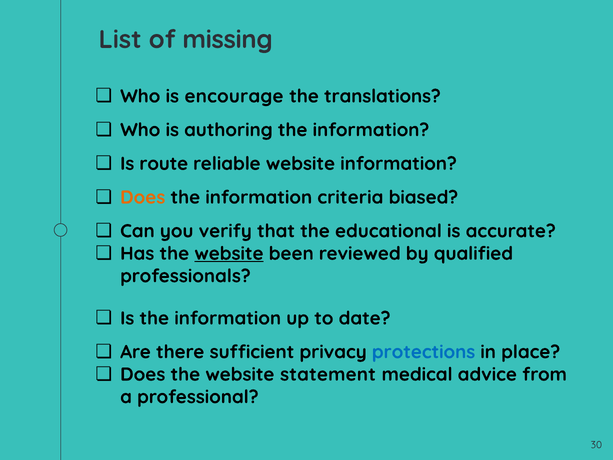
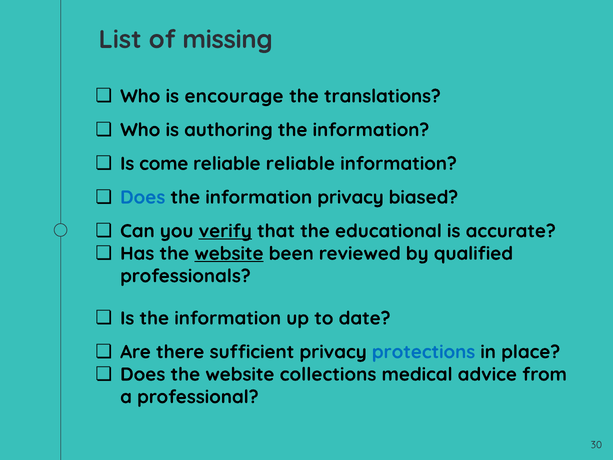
route: route -> come
reliable website: website -> reliable
Does at (143, 197) colour: orange -> blue
information criteria: criteria -> privacy
verify underline: none -> present
statement: statement -> collections
